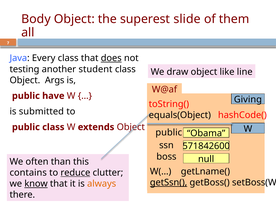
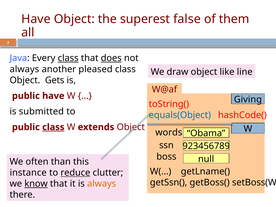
Body at (36, 19): Body -> Have
slide: slide -> false
class at (68, 58) underline: none -> present
testing at (24, 69): testing -> always
student: student -> pleased
Args: Args -> Gets
equals(Object colour: black -> blue
class at (53, 127) underline: none -> present
public at (169, 132): public -> words
571842600: 571842600 -> 923456789
contains: contains -> instance
getSsn( underline: present -> none
